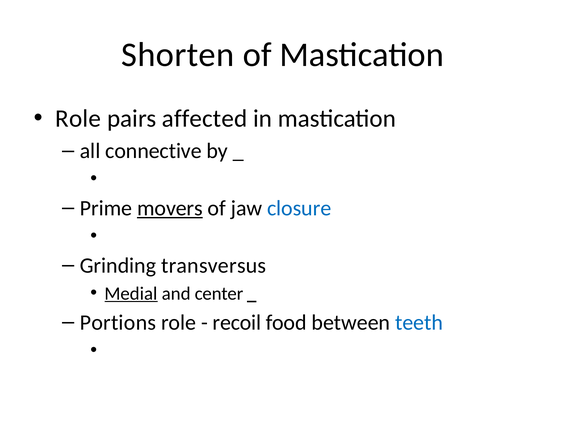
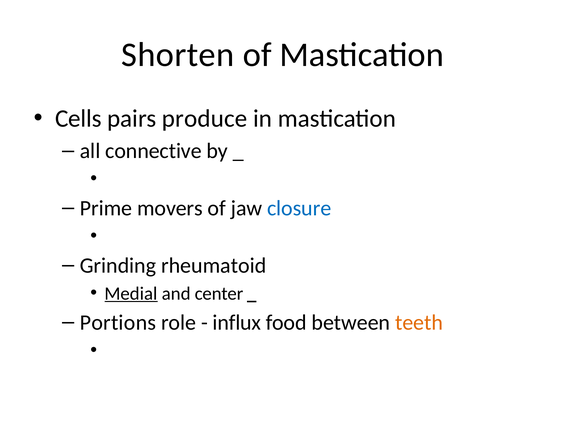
Role at (78, 119): Role -> Cells
affected: affected -> produce
movers underline: present -> none
transversus: transversus -> rheumatoid
recoil: recoil -> influx
teeth colour: blue -> orange
